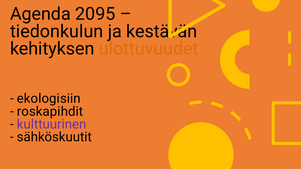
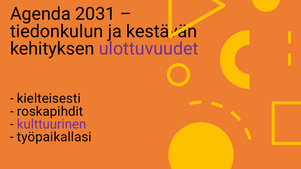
2095: 2095 -> 2031
ulottuvuudet colour: orange -> purple
ekologisiin: ekologisiin -> kielteisesti
sähköskuutit: sähköskuutit -> työpaikallasi
